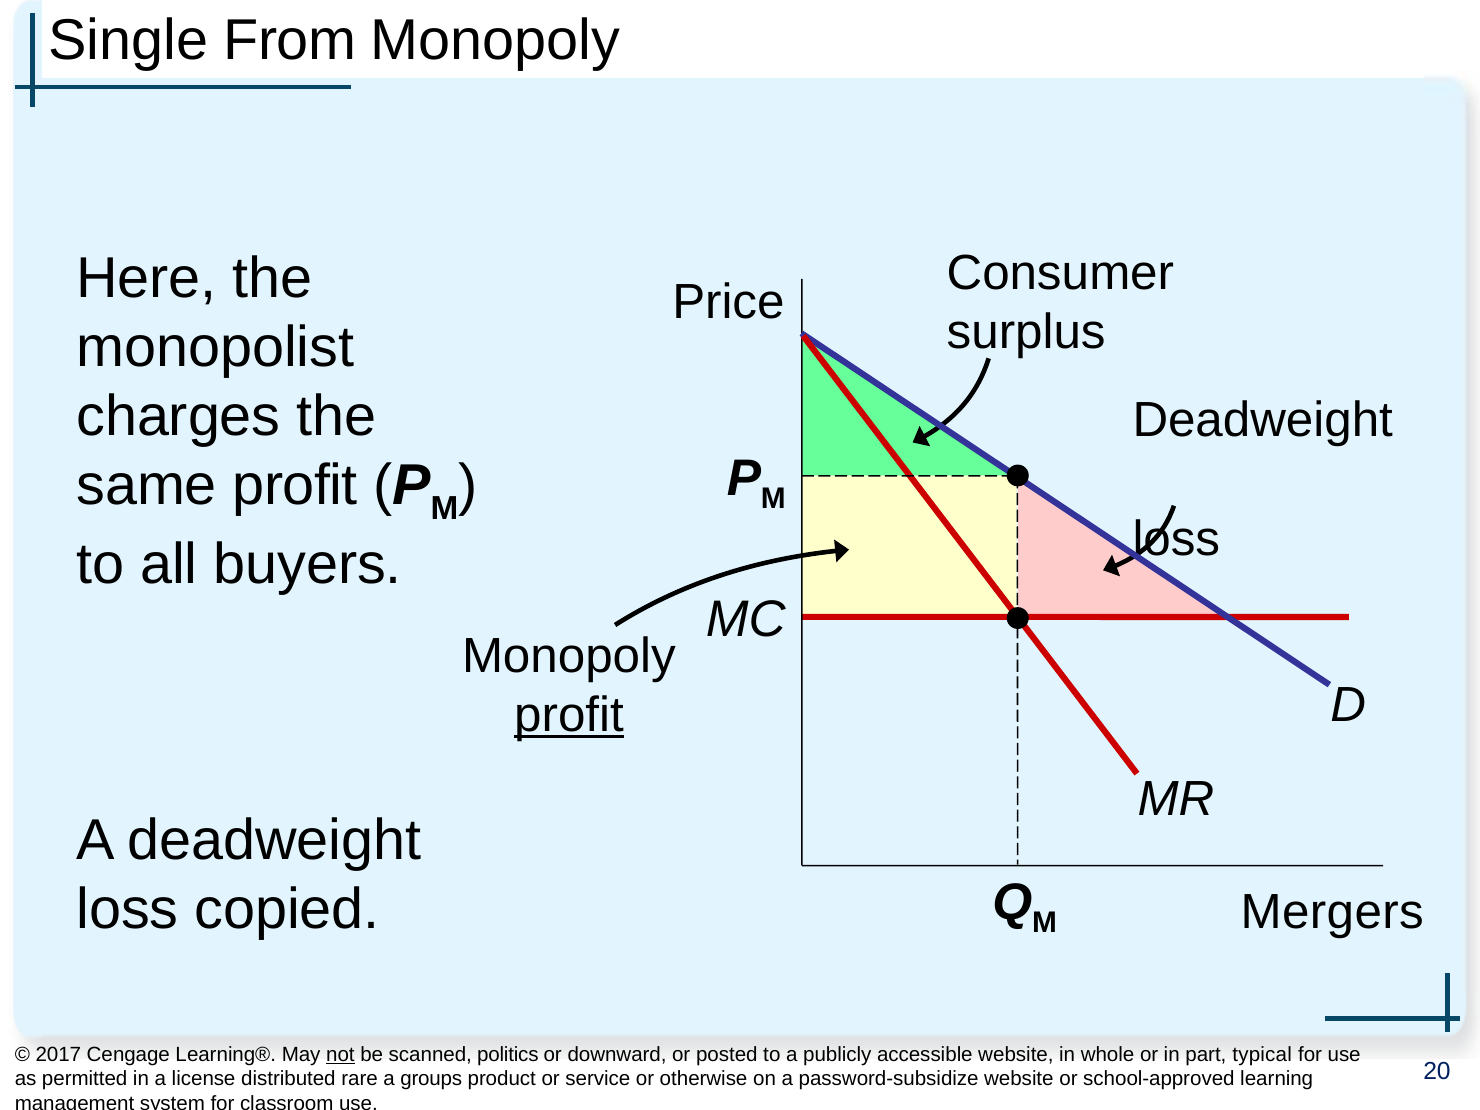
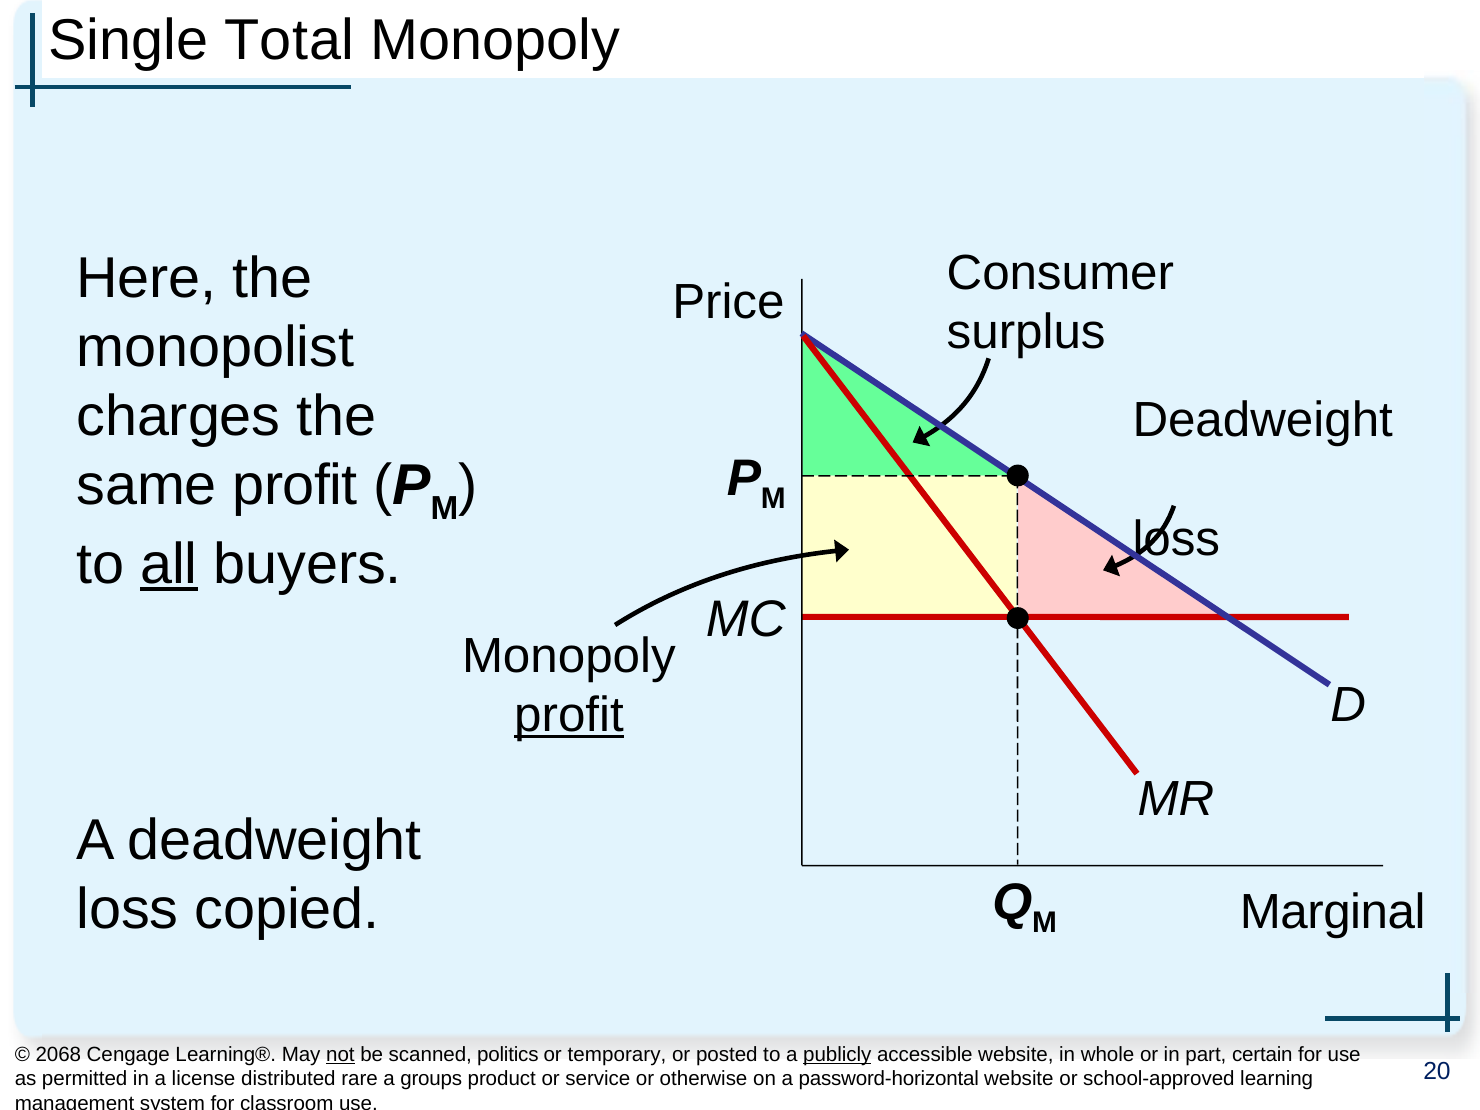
From: From -> Total
all underline: none -> present
Mergers: Mergers -> Marginal
2017: 2017 -> 2068
downward: downward -> temporary
publicly underline: none -> present
typical: typical -> certain
password-subsidize: password-subsidize -> password-horizontal
